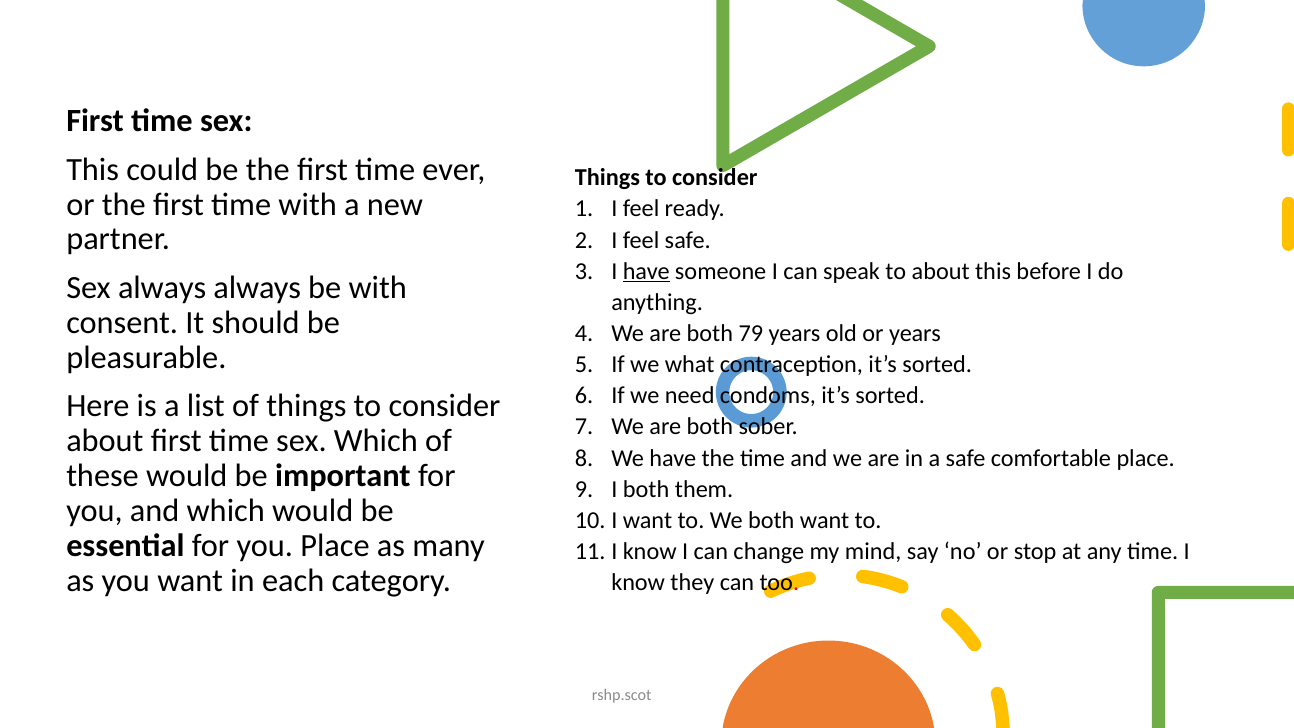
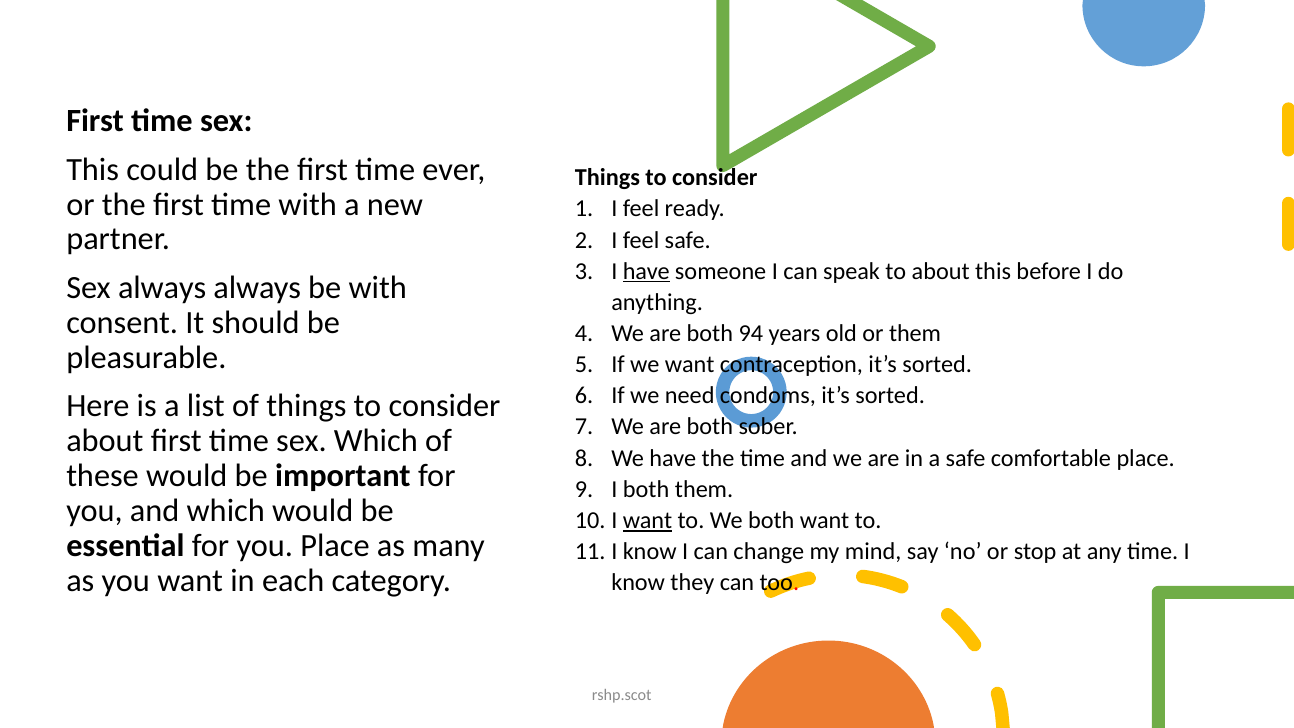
79: 79 -> 94
or years: years -> them
we what: what -> want
want at (647, 520) underline: none -> present
